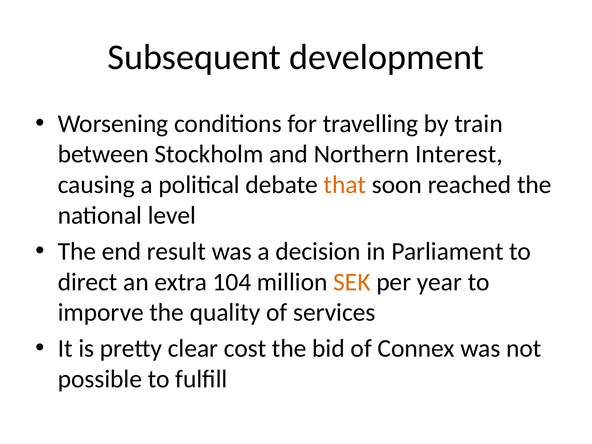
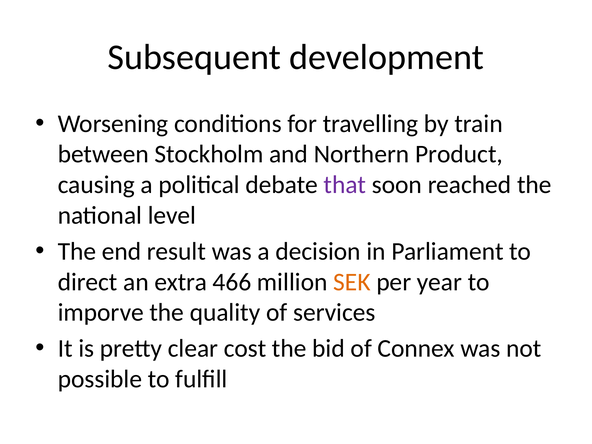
Interest: Interest -> Product
that colour: orange -> purple
104: 104 -> 466
